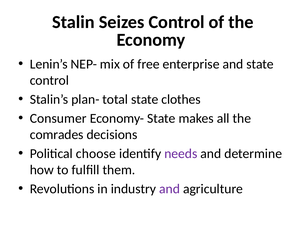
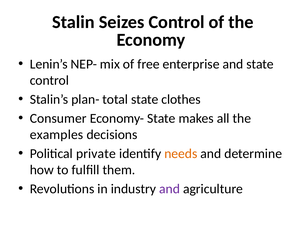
comrades: comrades -> examples
choose: choose -> private
needs colour: purple -> orange
